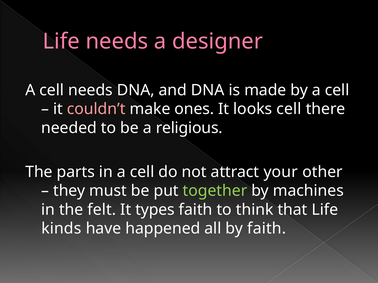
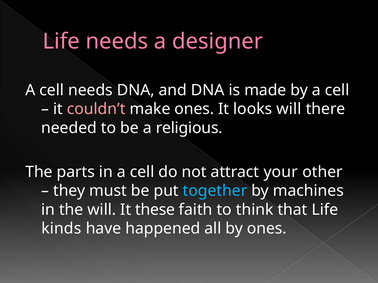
looks cell: cell -> will
together colour: light green -> light blue
the felt: felt -> will
types: types -> these
by faith: faith -> ones
